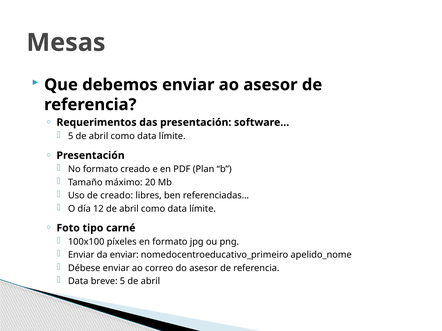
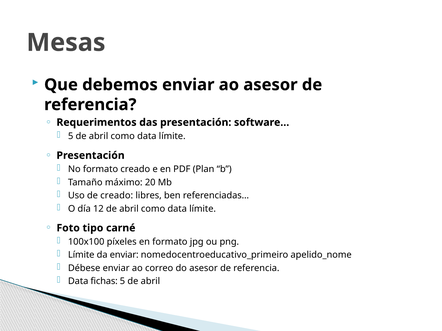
Enviar at (81, 255): Enviar -> Límite
breve: breve -> fichas
